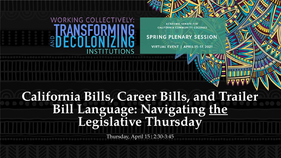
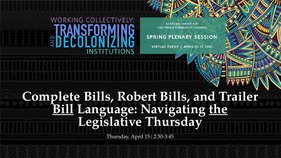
California: California -> Complete
Career: Career -> Robert
Bill underline: none -> present
